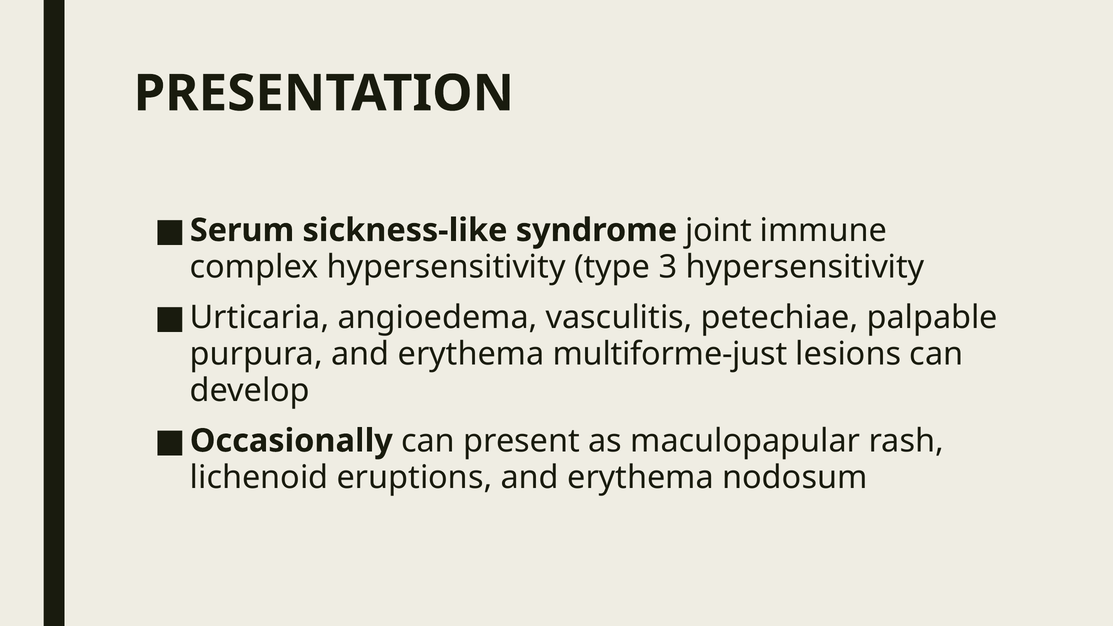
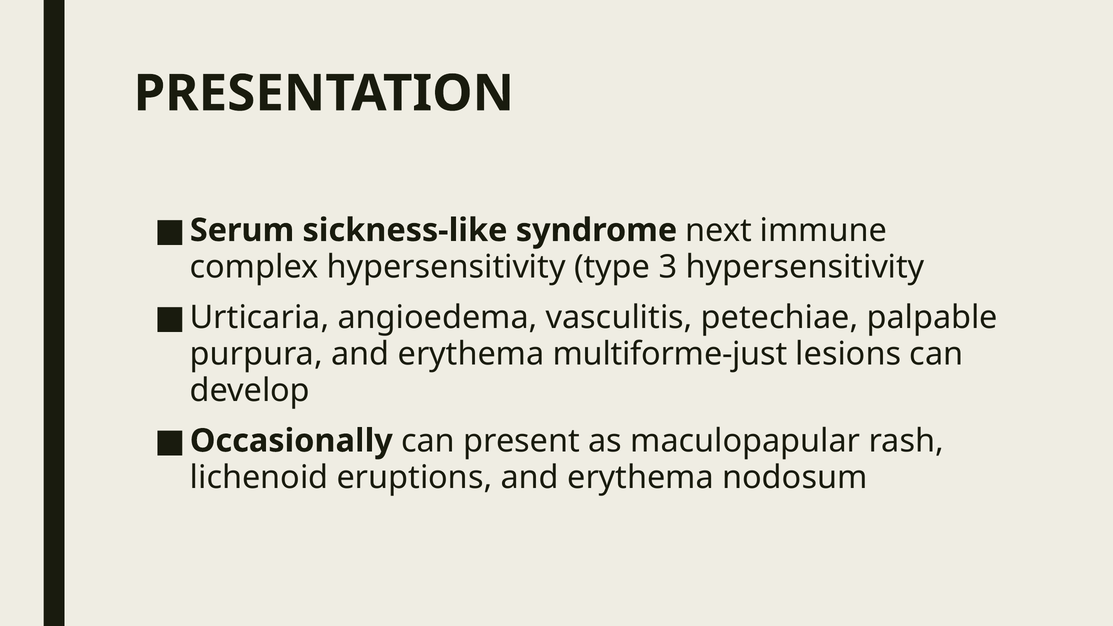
joint: joint -> next
